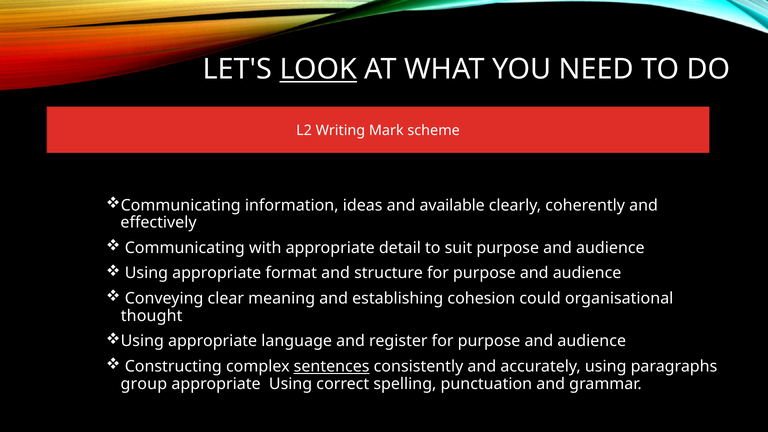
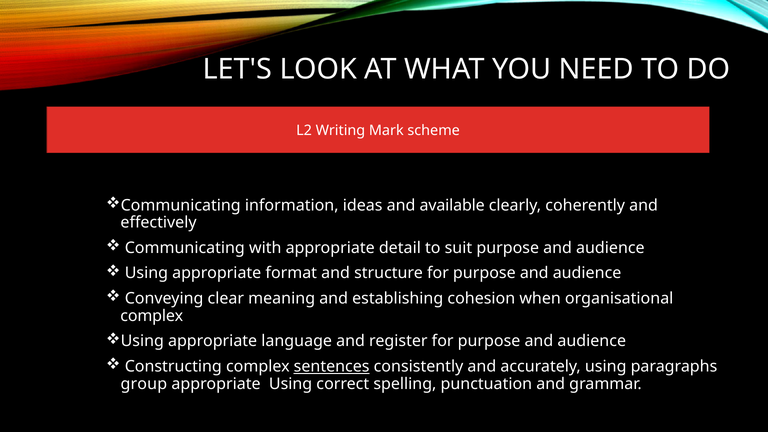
LOOK underline: present -> none
could: could -> when
thought at (152, 316): thought -> complex
